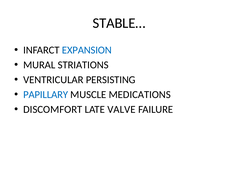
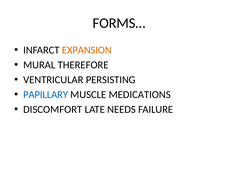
STABLE…: STABLE… -> FORMS…
EXPANSION colour: blue -> orange
STRIATIONS: STRIATIONS -> THEREFORE
VALVE: VALVE -> NEEDS
